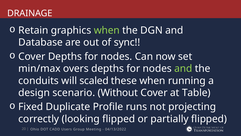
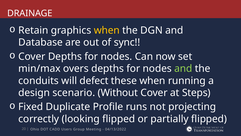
when at (107, 30) colour: light green -> yellow
scaled: scaled -> defect
Table: Table -> Steps
